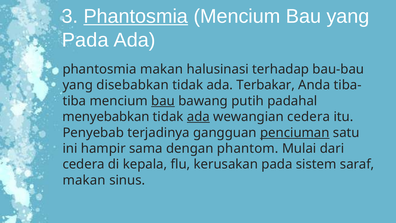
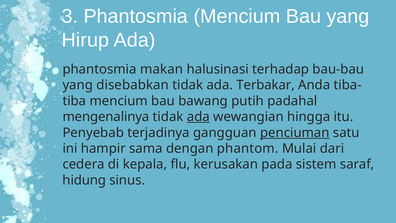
Phantosmia at (136, 16) underline: present -> none
Pada at (85, 40): Pada -> Hirup
bau at (163, 101) underline: present -> none
menyebabkan: menyebabkan -> mengenalinya
wewangian cedera: cedera -> hingga
makan at (84, 180): makan -> hidung
